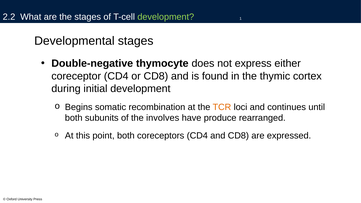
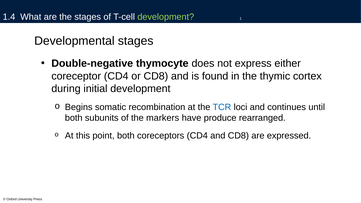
2.2: 2.2 -> 1.4
TCR colour: orange -> blue
involves: involves -> markers
